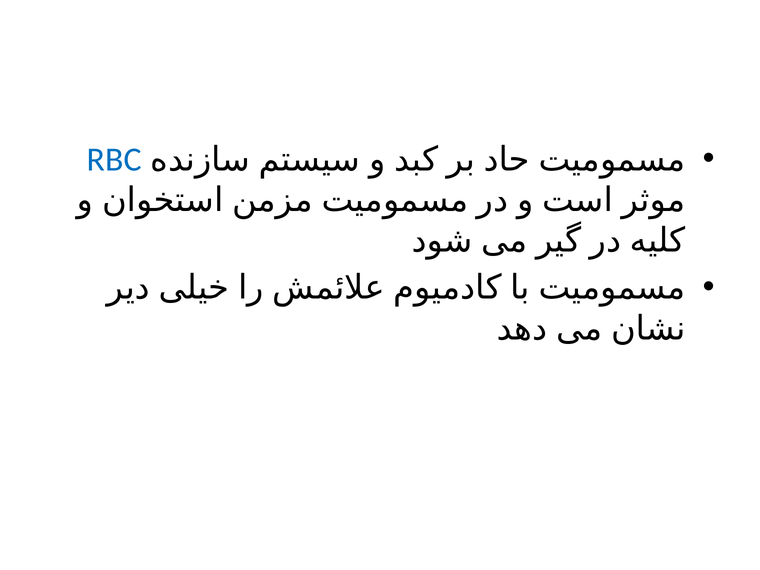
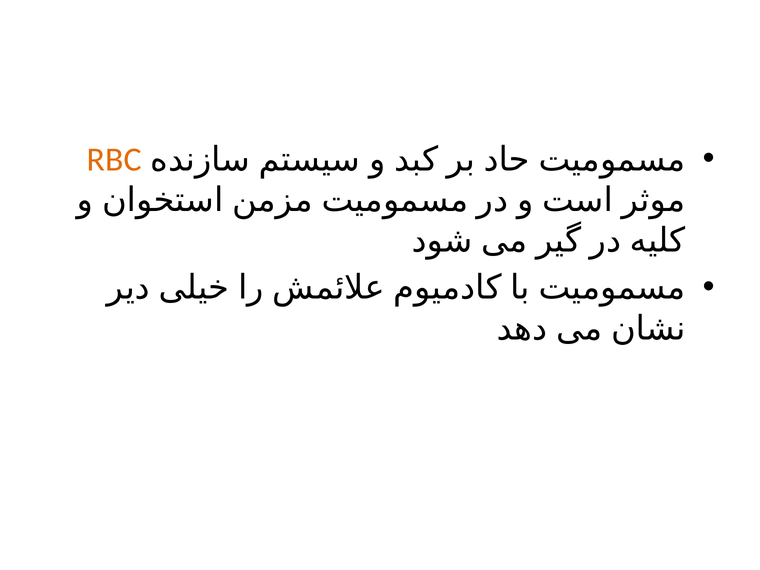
RBC colour: blue -> orange
